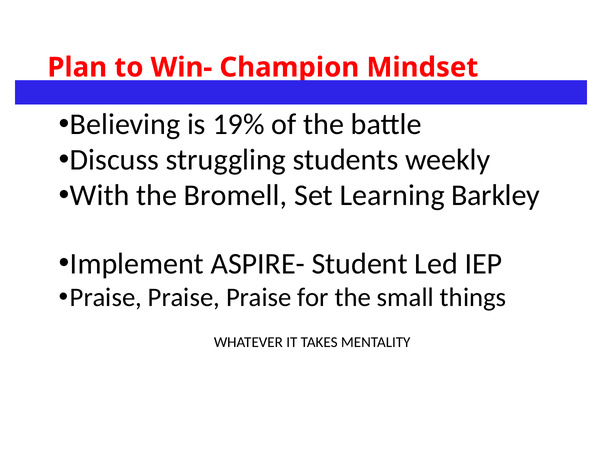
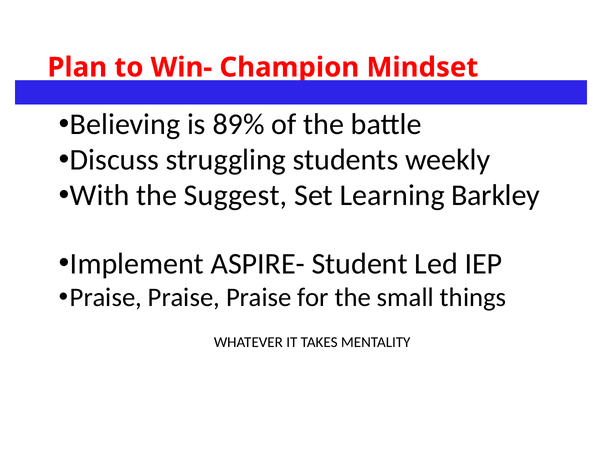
19%: 19% -> 89%
Bromell: Bromell -> Suggest
